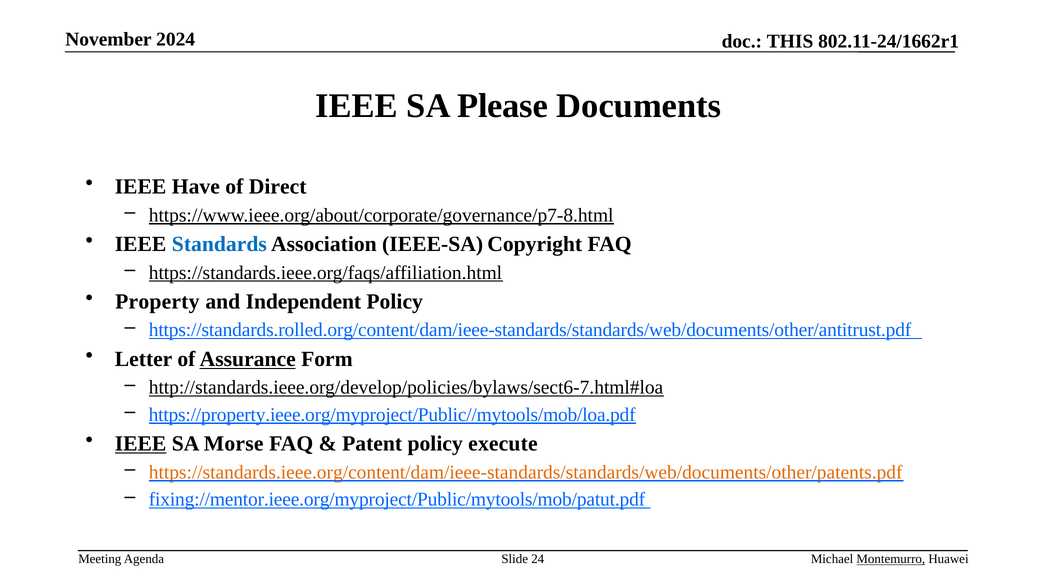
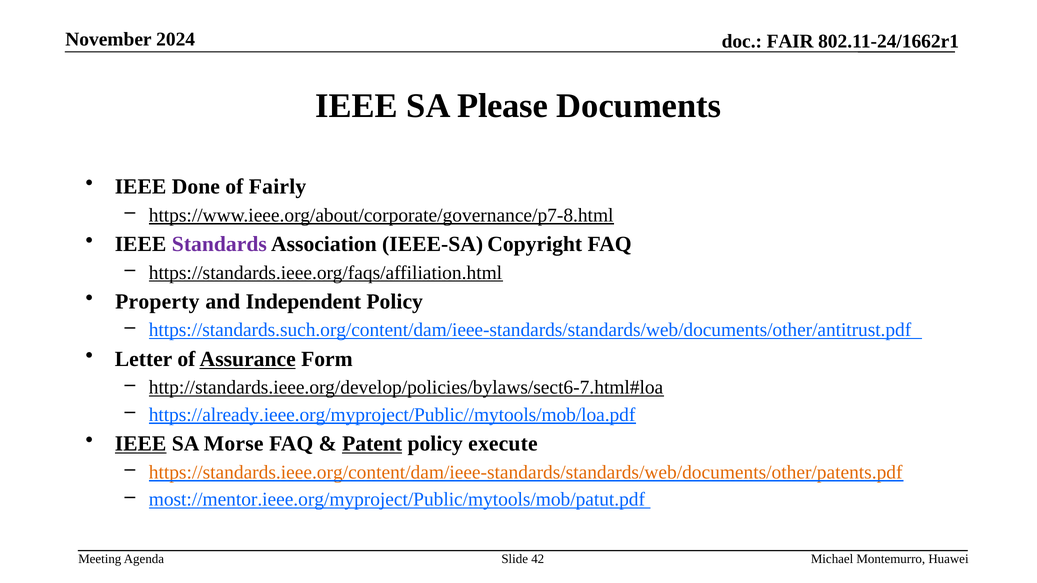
THIS: THIS -> FAIR
Have: Have -> Done
Direct: Direct -> Fairly
Standards colour: blue -> purple
https://standards.rolled.org/content/dam/ieee-standards/standards/web/documents/other/antitrust.pdf: https://standards.rolled.org/content/dam/ieee-standards/standards/web/documents/other/antitrust.pdf -> https://standards.such.org/content/dam/ieee-standards/standards/web/documents/other/antitrust.pdf
https://property.ieee.org/myproject/Public//mytools/mob/loa.pdf: https://property.ieee.org/myproject/Public//mytools/mob/loa.pdf -> https://already.ieee.org/myproject/Public//mytools/mob/loa.pdf
Patent underline: none -> present
fixing://mentor.ieee.org/myproject/Public/mytools/mob/patut.pdf: fixing://mentor.ieee.org/myproject/Public/mytools/mob/patut.pdf -> most://mentor.ieee.org/myproject/Public/mytools/mob/patut.pdf
24: 24 -> 42
Montemurro underline: present -> none
